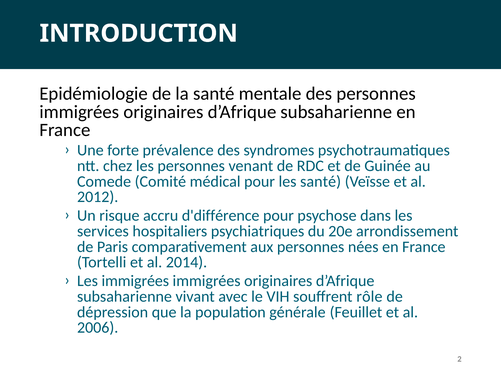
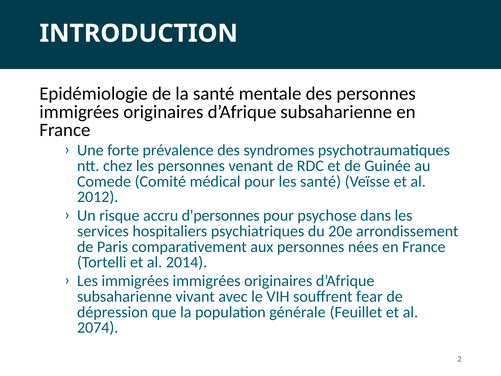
d'différence: d'différence -> d'personnes
rôle: rôle -> fear
2006: 2006 -> 2074
